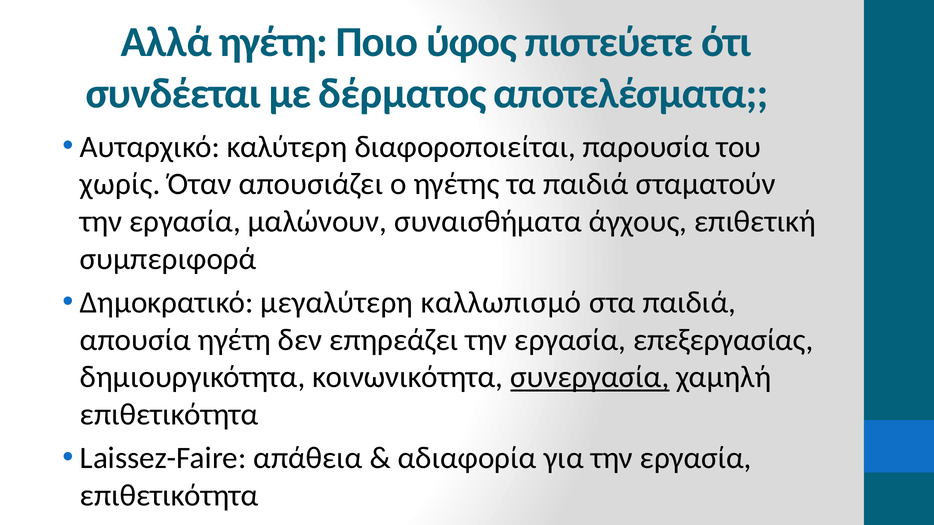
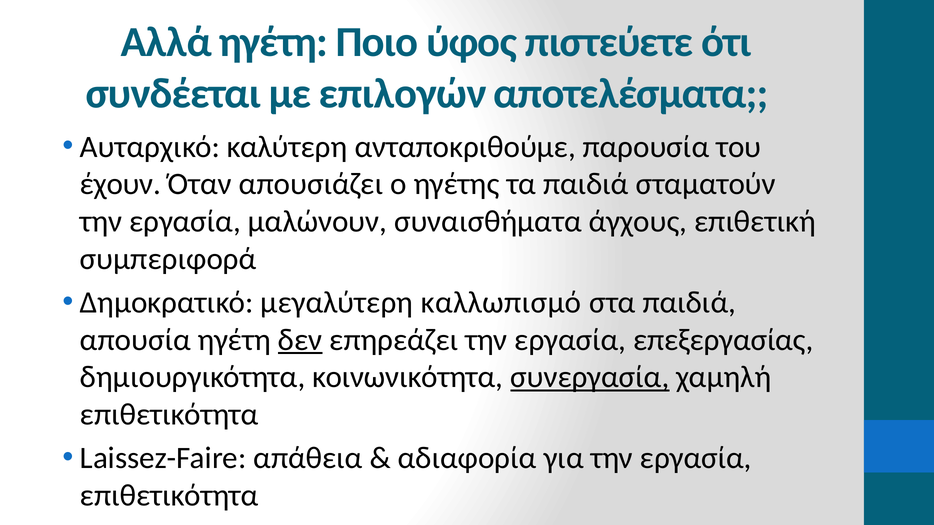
δέρματος: δέρματος -> επιλογών
διαφοροποιείται: διαφοροποιείται -> ανταποκριθούμε
χωρίς: χωρίς -> έχουν
δεν underline: none -> present
